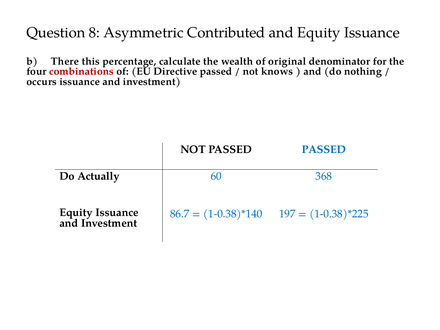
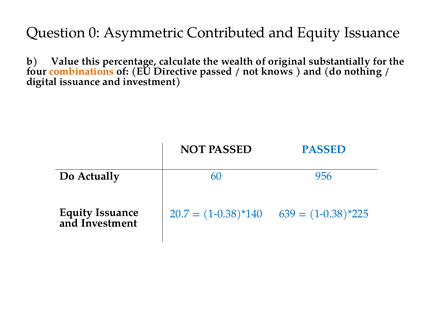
8: 8 -> 0
There: There -> Value
denominator: denominator -> substantially
combinations colour: red -> orange
occurs: occurs -> digital
368: 368 -> 956
86.7: 86.7 -> 20.7
197: 197 -> 639
